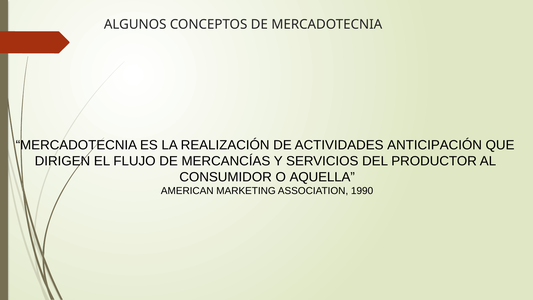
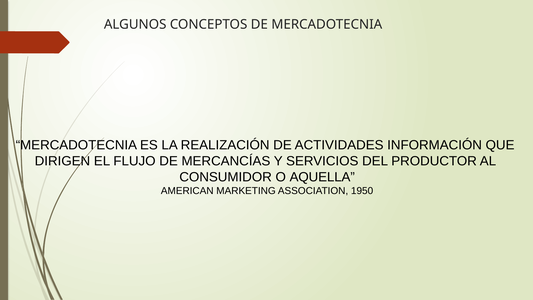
ANTICIPACIÓN: ANTICIPACIÓN -> INFORMACIÓN
1990: 1990 -> 1950
